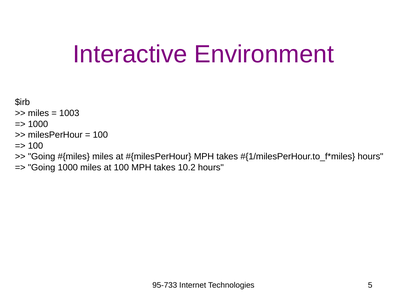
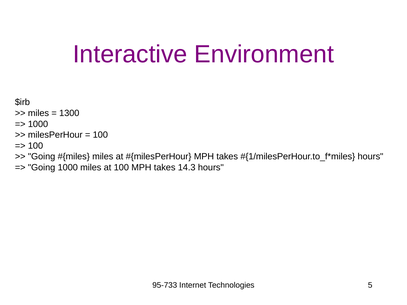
1003: 1003 -> 1300
10.2: 10.2 -> 14.3
